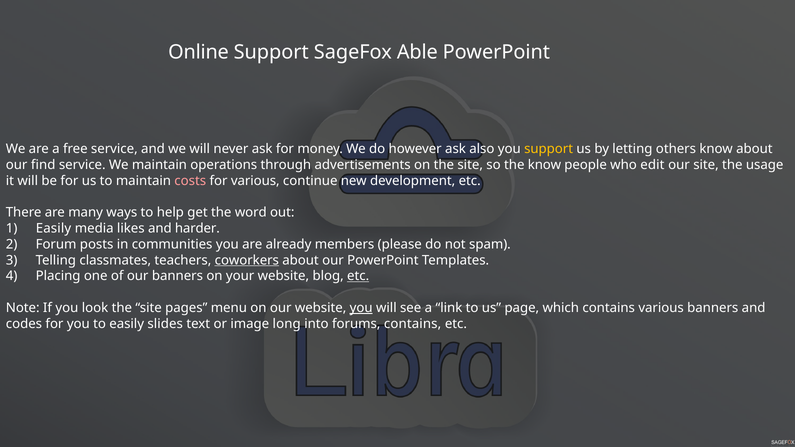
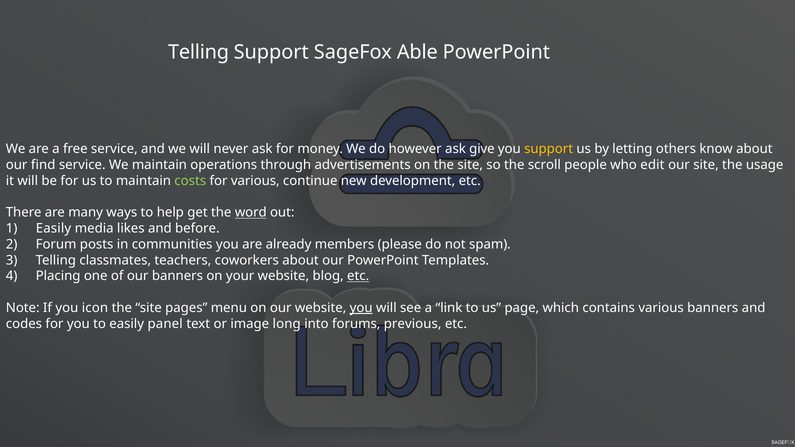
Online at (199, 52): Online -> Telling
also: also -> give
the know: know -> scroll
costs colour: pink -> light green
word underline: none -> present
harder: harder -> before
coworkers underline: present -> none
look: look -> icon
slides: slides -> panel
forums contains: contains -> previous
